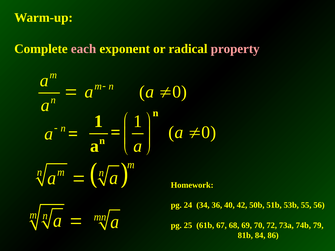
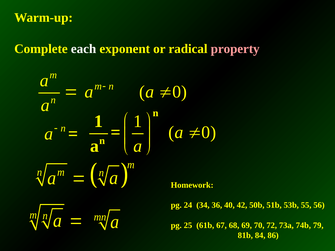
each colour: pink -> white
